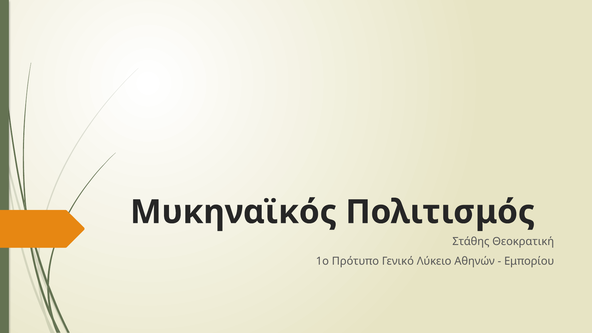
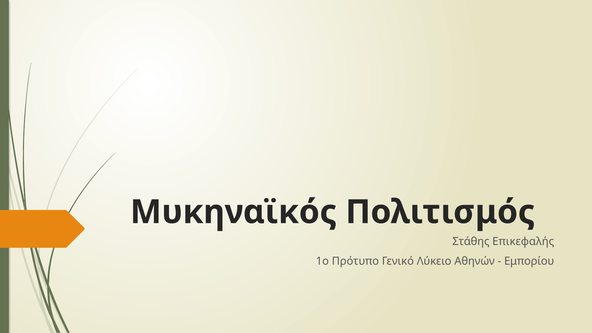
Θεοκρατική: Θεοκρατική -> Επικεφαλής
